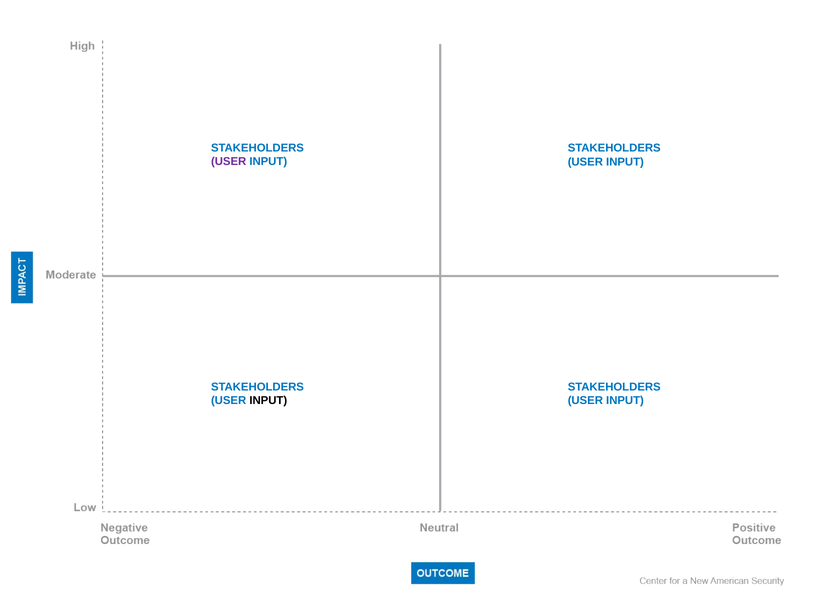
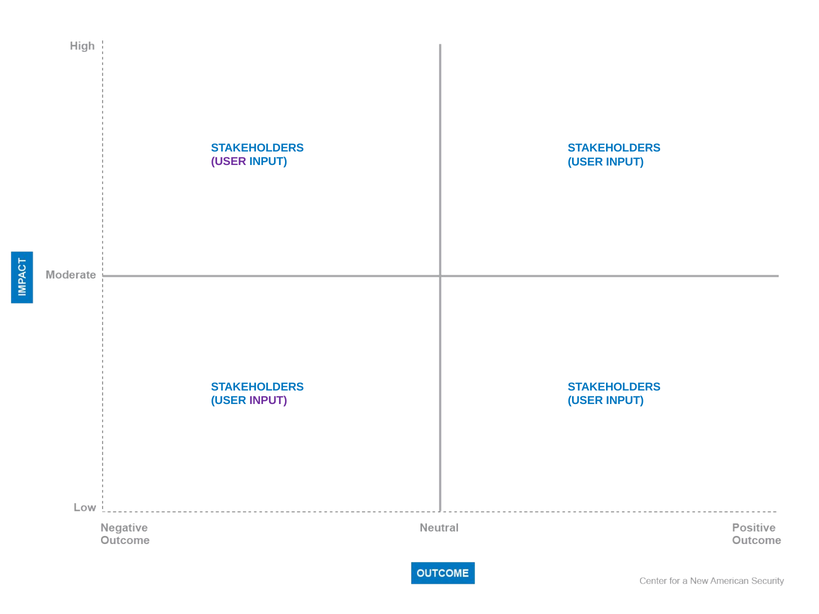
INPUT at (268, 401) colour: black -> purple
